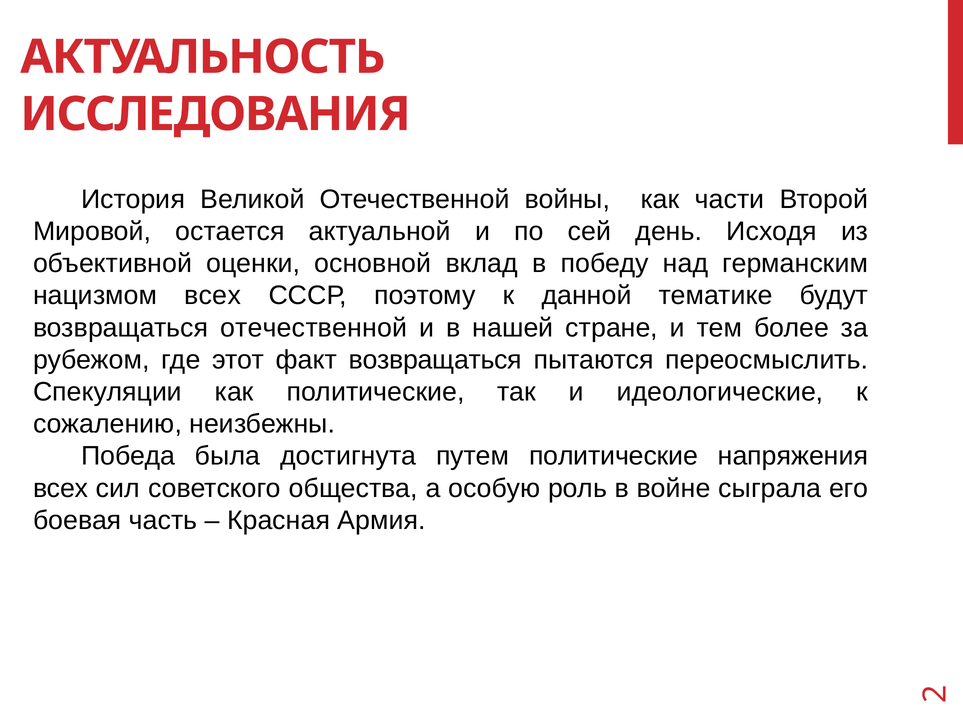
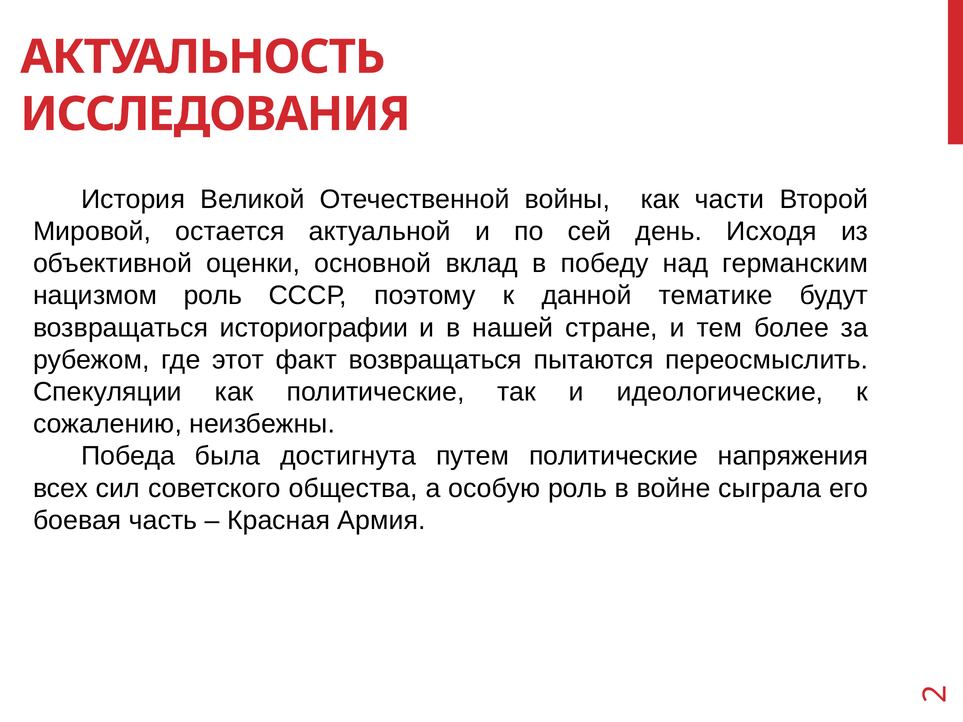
нацизмом всех: всех -> роль
возвращаться отечественной: отечественной -> историографии
